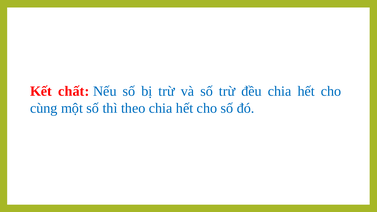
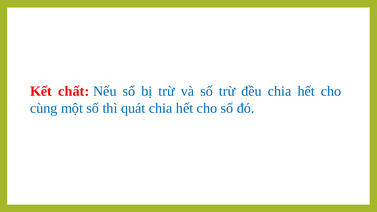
theo: theo -> quát
